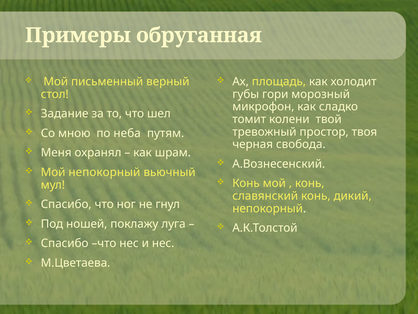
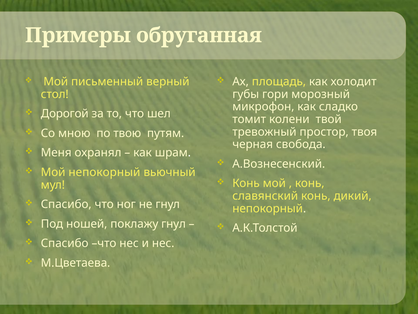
Задание: Задание -> Дорогой
неба: неба -> твою
поклажу луга: луга -> гнул
